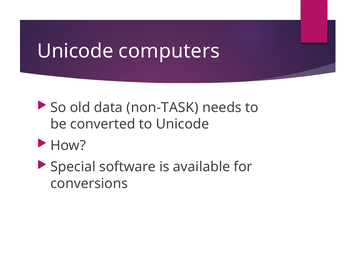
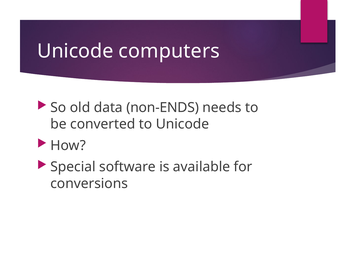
non-TASK: non-TASK -> non-ENDS
